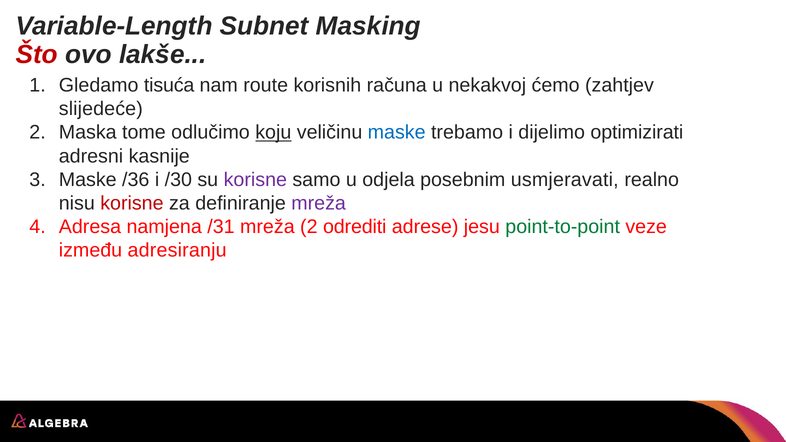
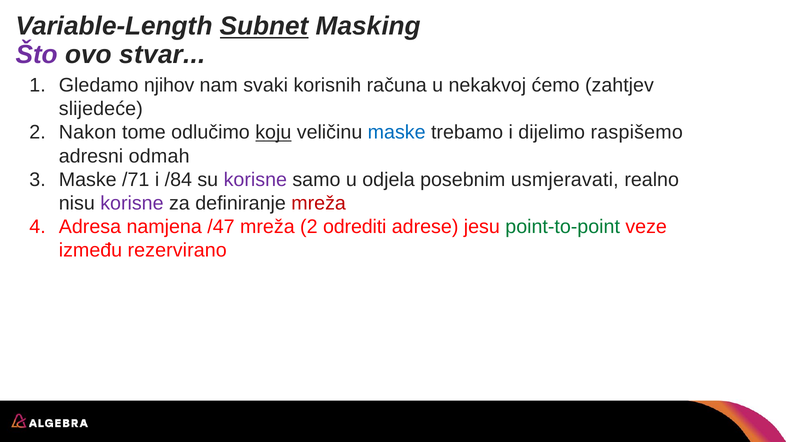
Subnet underline: none -> present
Što colour: red -> purple
lakše: lakše -> stvar
tisuća: tisuća -> njihov
route: route -> svaki
Maska: Maska -> Nakon
optimizirati: optimizirati -> raspišemo
kasnije: kasnije -> odmah
/36: /36 -> /71
/30: /30 -> /84
korisne at (132, 203) colour: red -> purple
mreža at (319, 203) colour: purple -> red
/31: /31 -> /47
adresiranju: adresiranju -> rezervirano
